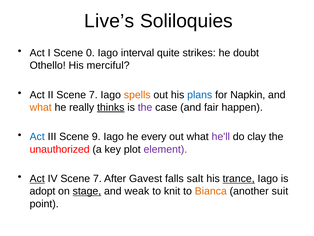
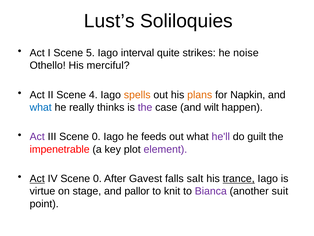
Live’s: Live’s -> Lust’s
0: 0 -> 5
doubt: doubt -> noise
II Scene 7: 7 -> 4
plans colour: blue -> orange
what at (41, 107) colour: orange -> blue
thinks underline: present -> none
fair: fair -> wilt
Act at (37, 136) colour: blue -> purple
III Scene 9: 9 -> 0
every: every -> feeds
clay: clay -> guilt
unauthorized: unauthorized -> impenetrable
IV Scene 7: 7 -> 0
adopt: adopt -> virtue
stage underline: present -> none
weak: weak -> pallor
Bianca colour: orange -> purple
